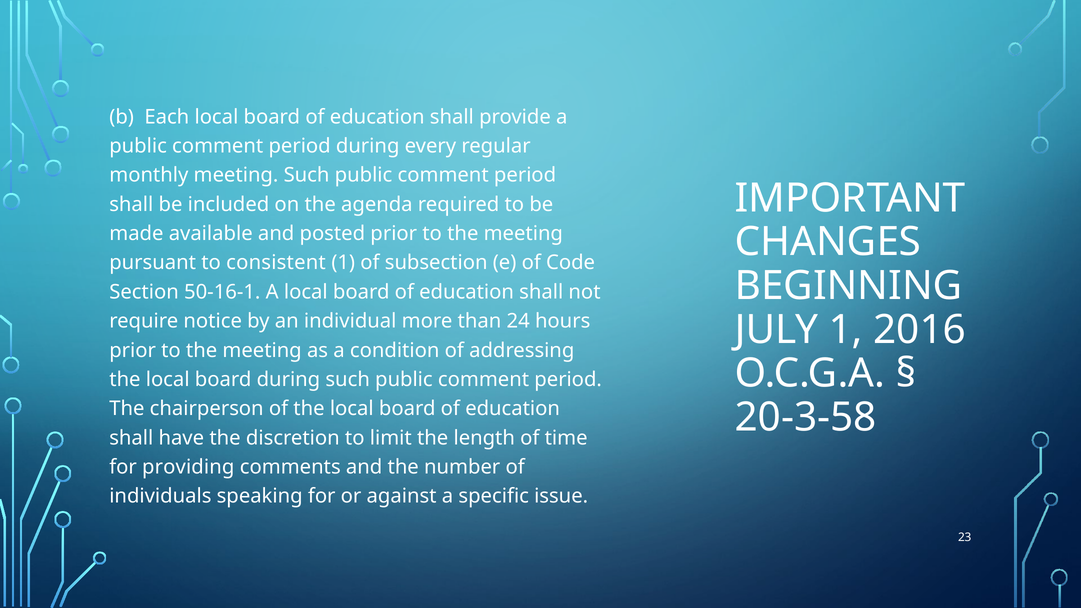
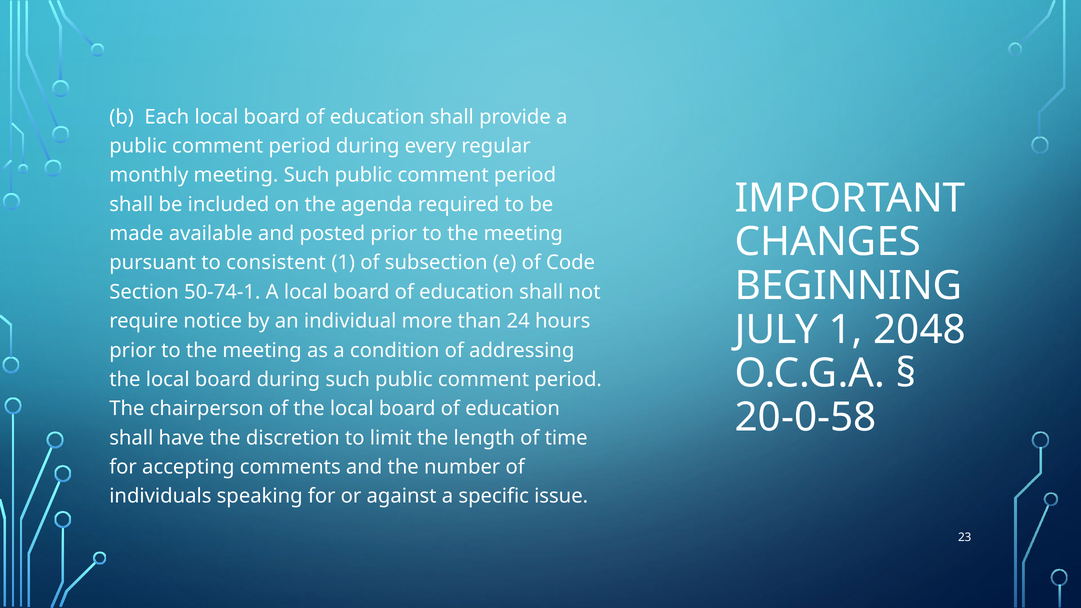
50-16-1: 50-16-1 -> 50-74-1
2016: 2016 -> 2048
20-3-58: 20-3-58 -> 20-0-58
providing: providing -> accepting
